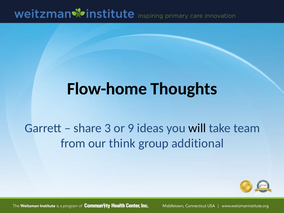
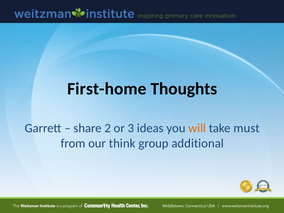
Flow-home: Flow-home -> First-home
3: 3 -> 2
9: 9 -> 3
will colour: black -> orange
team: team -> must
